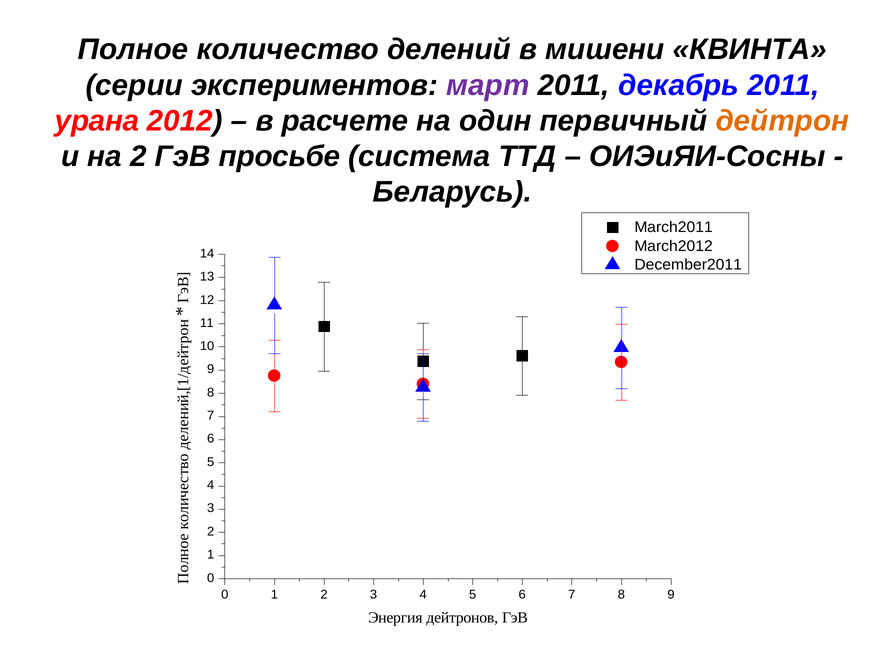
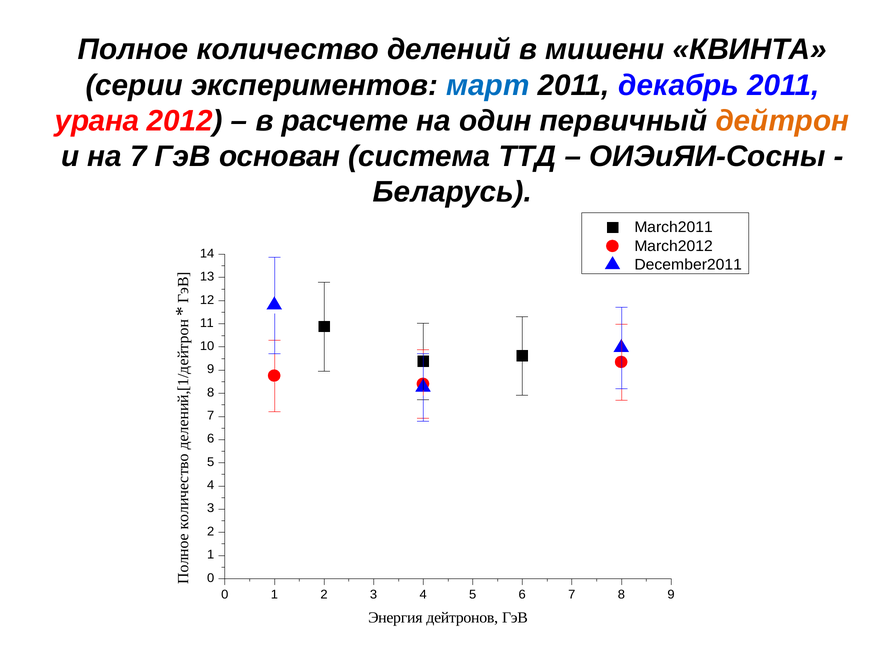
март colour: purple -> blue
на 2: 2 -> 7
просьбе: просьбе -> основан
